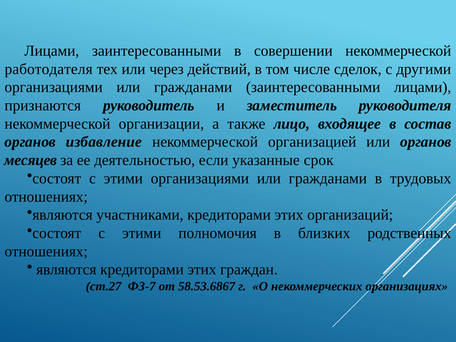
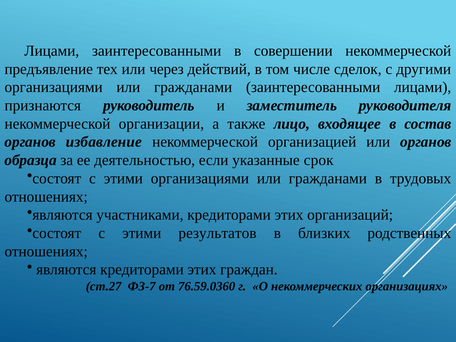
работодателя: работодателя -> предъявление
месяцев: месяцев -> образца
полномочия: полномочия -> результатов
58.53.6867: 58.53.6867 -> 76.59.0360
